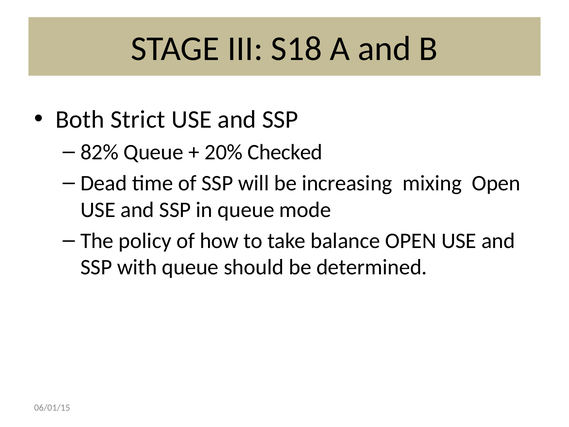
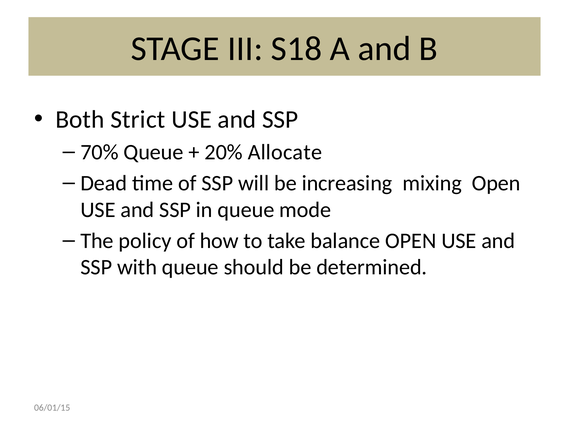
82%: 82% -> 70%
Checked: Checked -> Allocate
